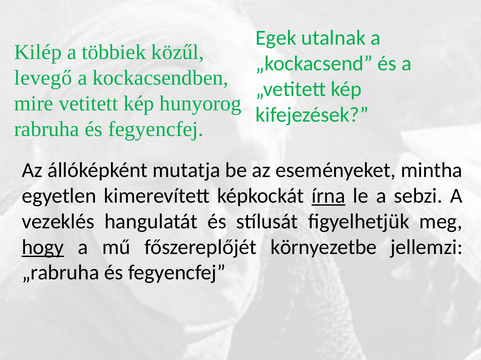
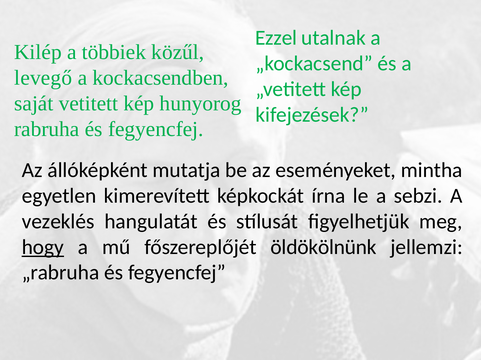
Egek: Egek -> Ezzel
mire: mire -> saját
írna underline: present -> none
környezetbe: környezetbe -> öldökölnünk
